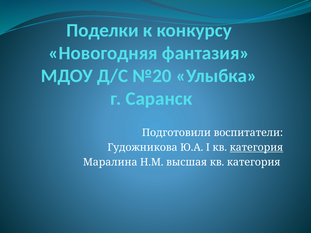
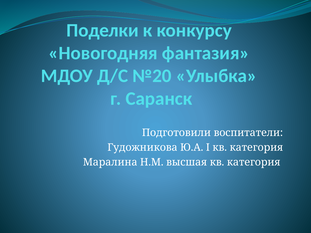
категория at (256, 148) underline: present -> none
